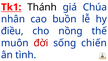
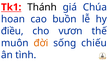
nhân: nhân -> hoan
nồng: nồng -> vươn
đời colour: red -> orange
chiến: chiến -> chiếu
